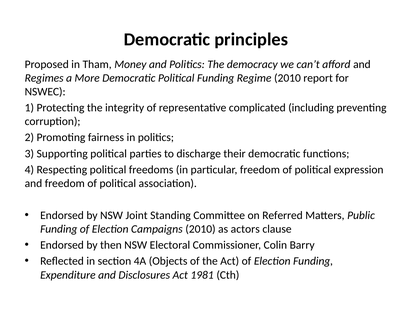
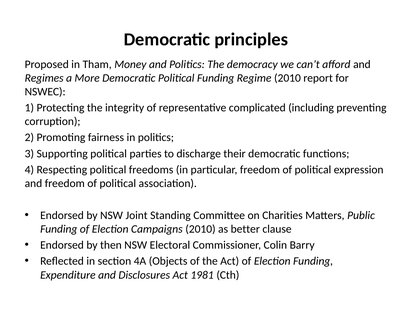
Referred: Referred -> Charities
actors: actors -> better
